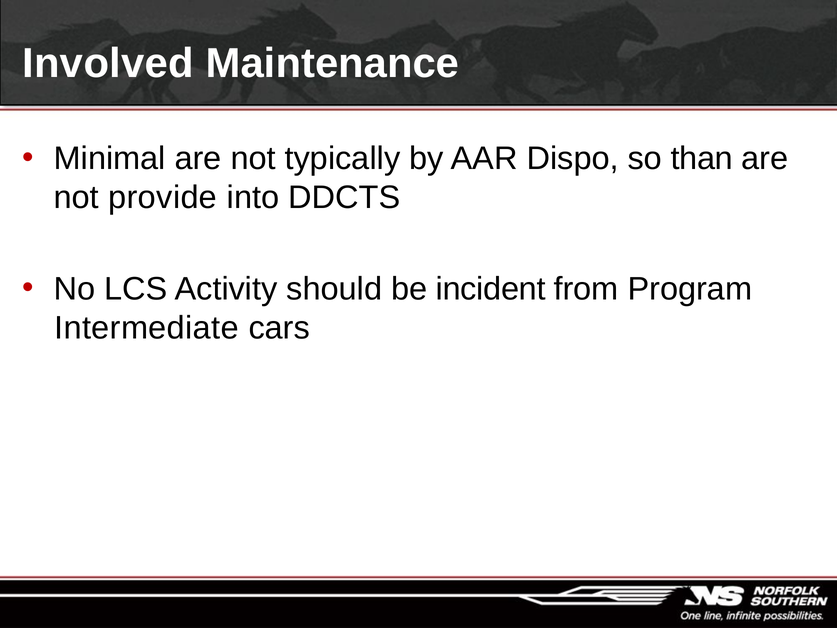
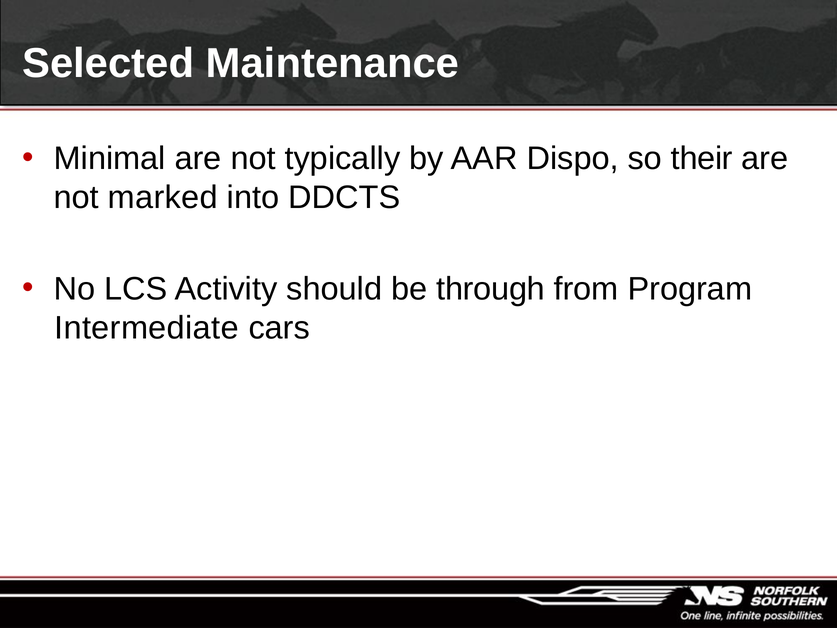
Involved: Involved -> Selected
than: than -> their
provide: provide -> marked
incident: incident -> through
